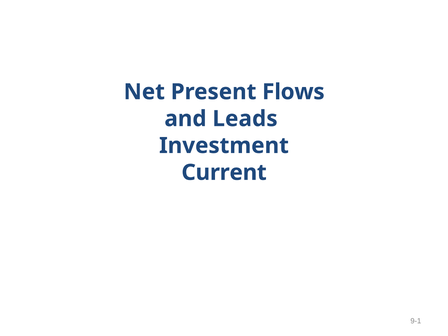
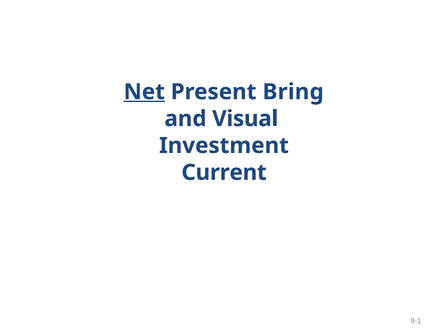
Net underline: none -> present
Flows: Flows -> Bring
Leads: Leads -> Visual
